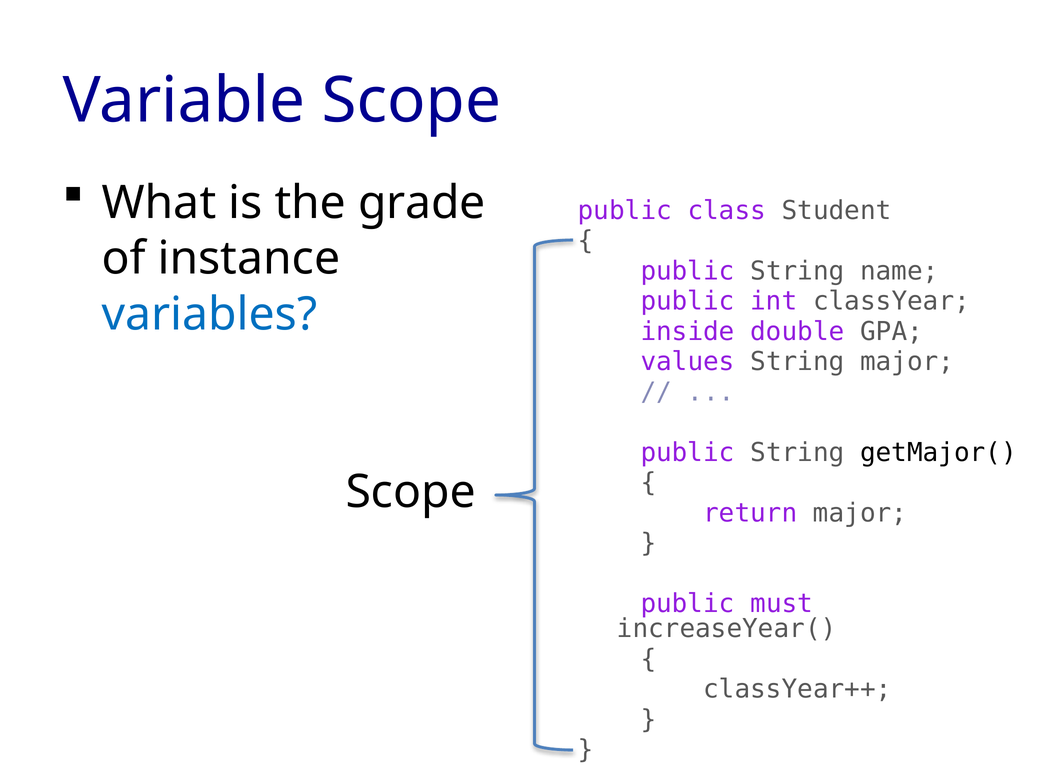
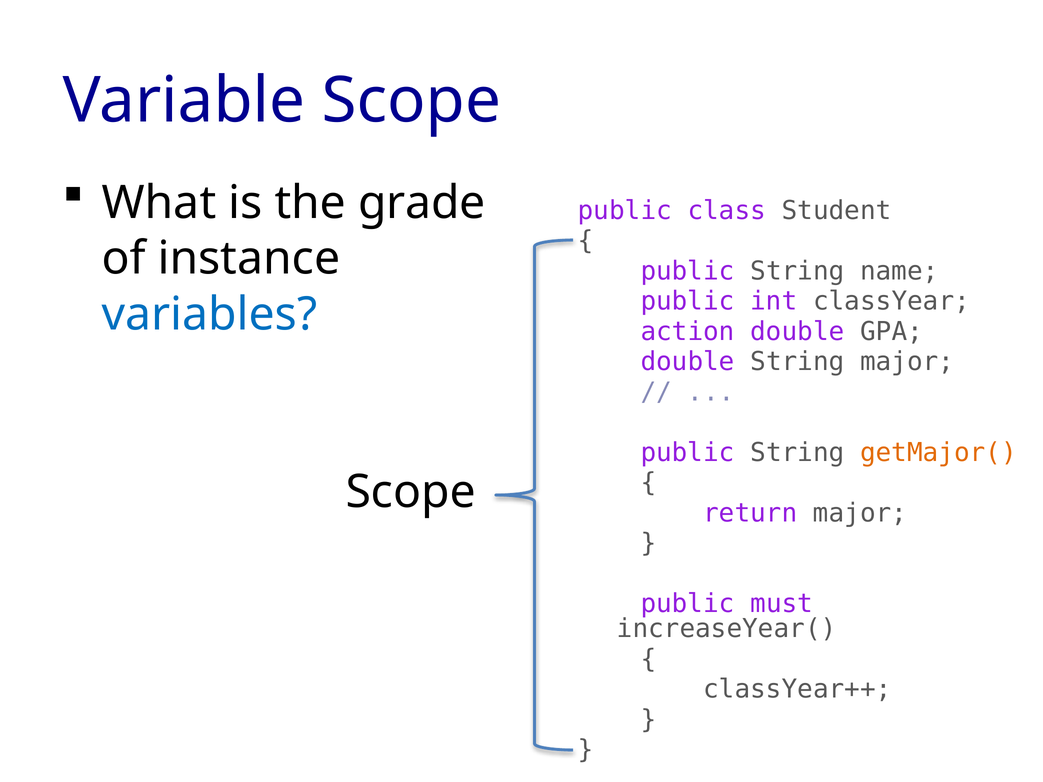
inside: inside -> action
values at (688, 362): values -> double
getMajor( colour: black -> orange
